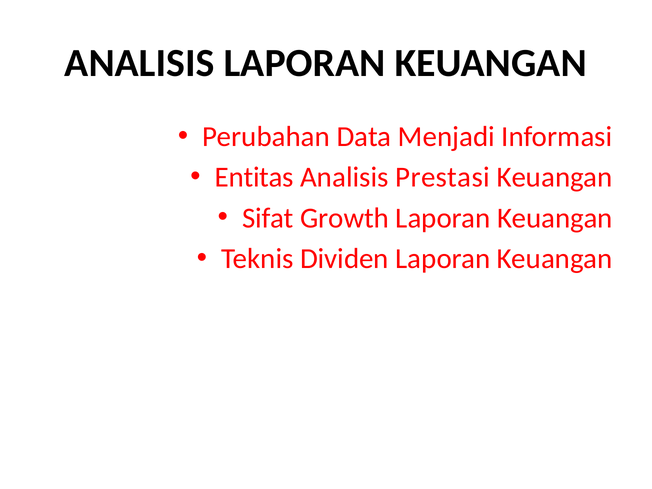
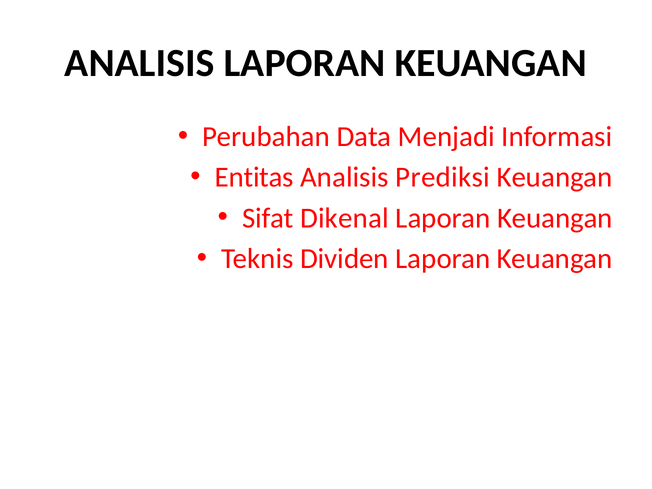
Prestasi: Prestasi -> Prediksi
Growth: Growth -> Dikenal
